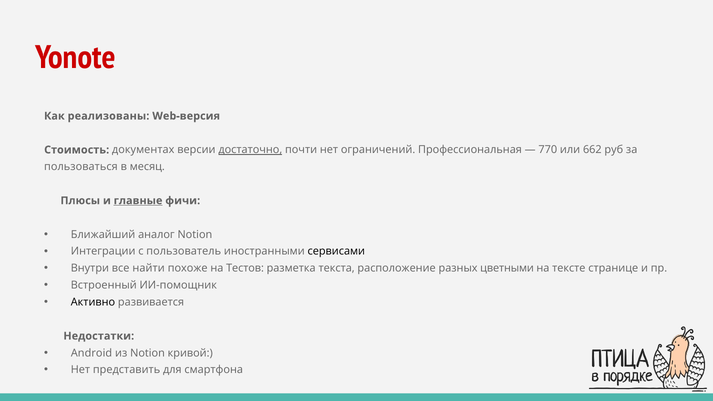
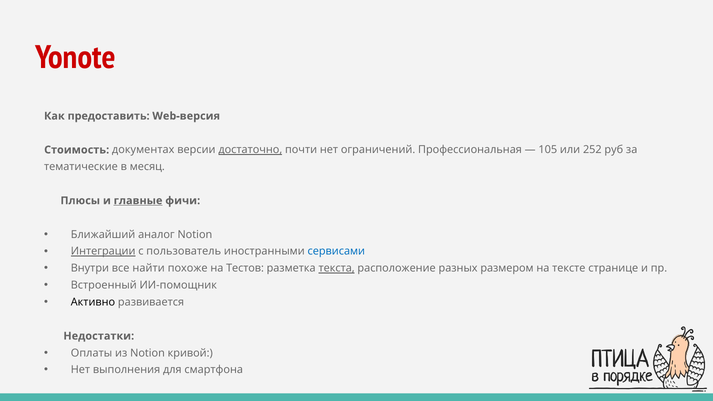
реализованы: реализованы -> предоставить
770: 770 -> 105
662: 662 -> 252
пользоваться: пользоваться -> тематические
Интеграции underline: none -> present
сервисами colour: black -> blue
текста underline: none -> present
цветными: цветными -> размером
Android: Android -> Оплаты
представить: представить -> выполнения
